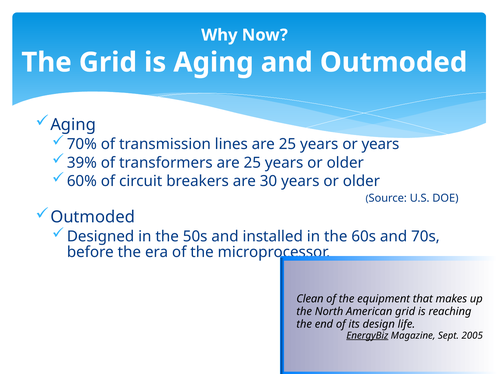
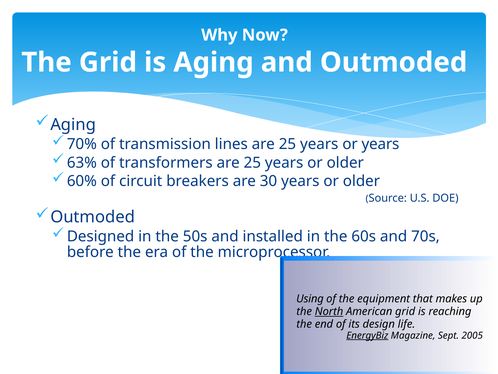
39%: 39% -> 63%
Clean: Clean -> Using
North underline: none -> present
